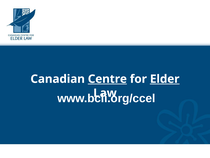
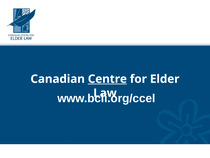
Elder underline: present -> none
